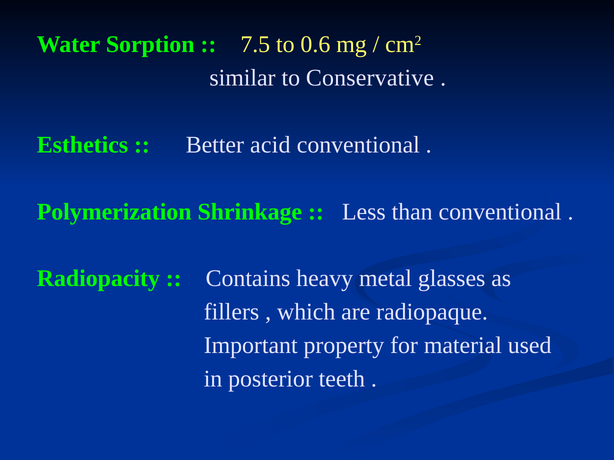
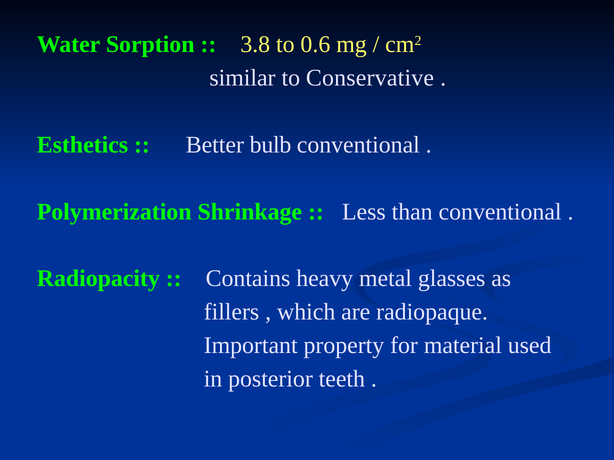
7.5: 7.5 -> 3.8
acid: acid -> bulb
